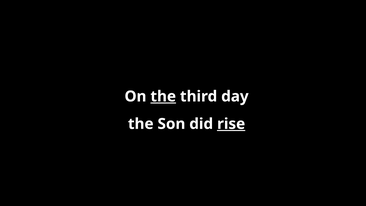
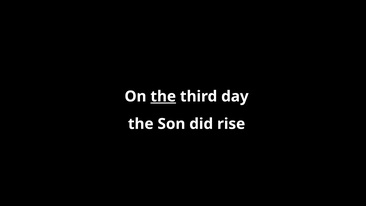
rise underline: present -> none
